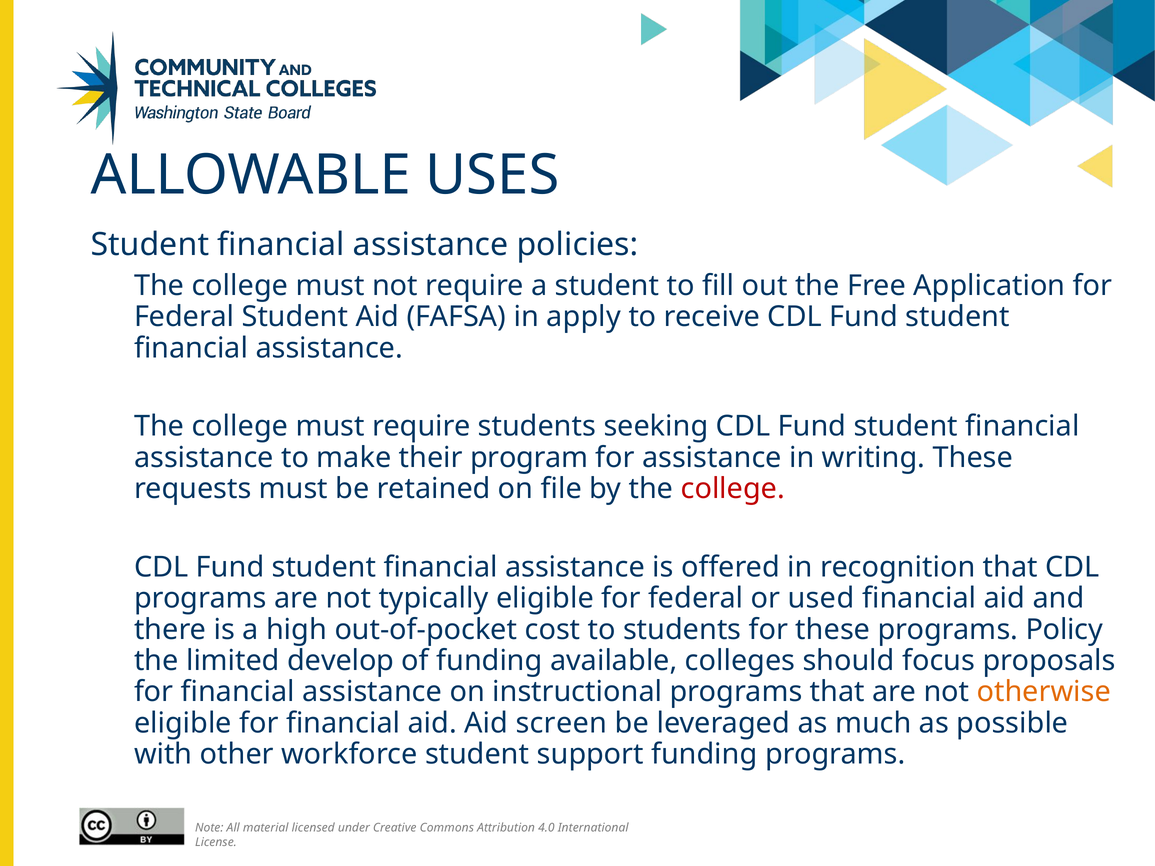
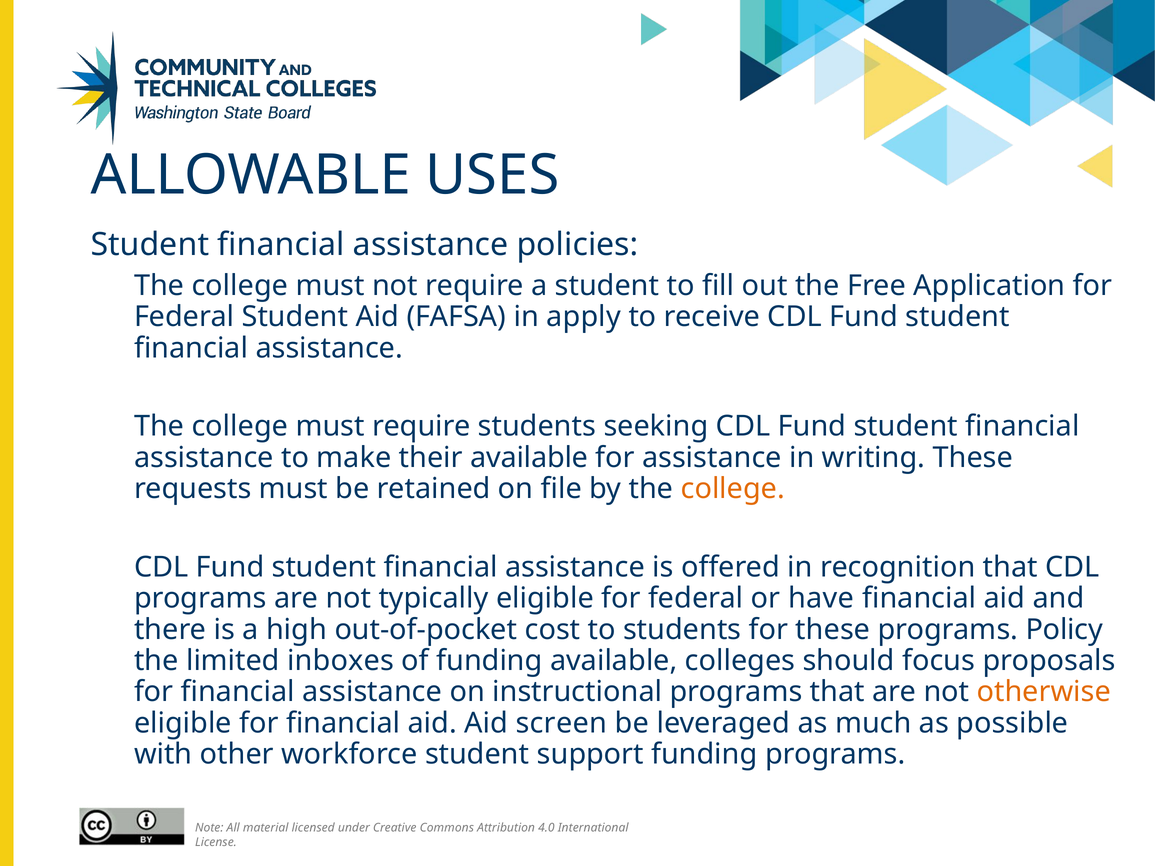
their program: program -> available
college at (733, 489) colour: red -> orange
used: used -> have
develop: develop -> inboxes
